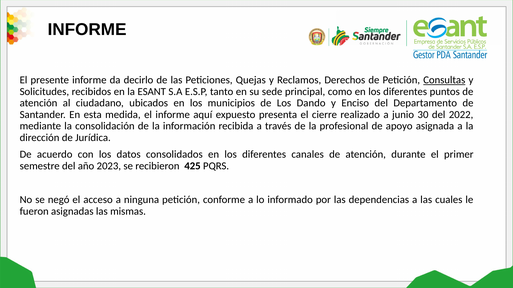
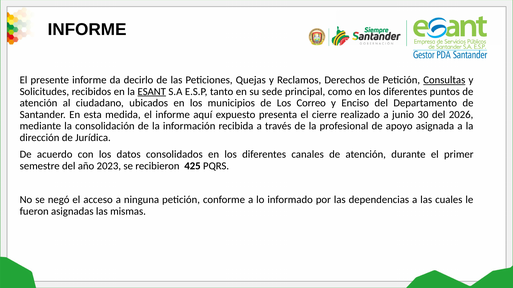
ESANT underline: none -> present
Dando: Dando -> Correo
2022: 2022 -> 2026
